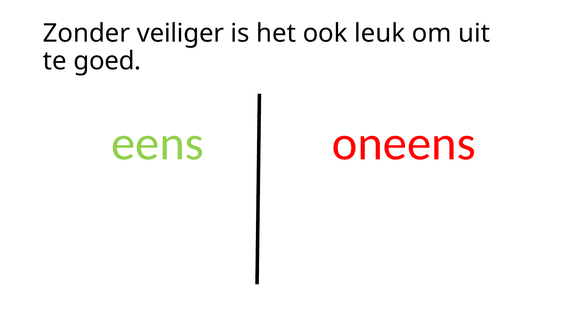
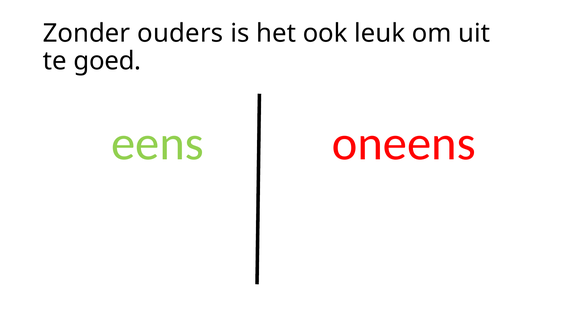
veiliger: veiliger -> ouders
